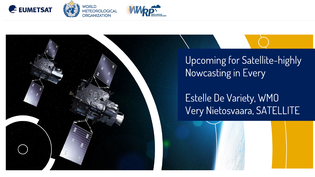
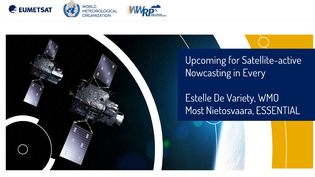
Satellite-highly: Satellite-highly -> Satellite-active
Very: Very -> Most
SATELLITE: SATELLITE -> ESSENTIAL
